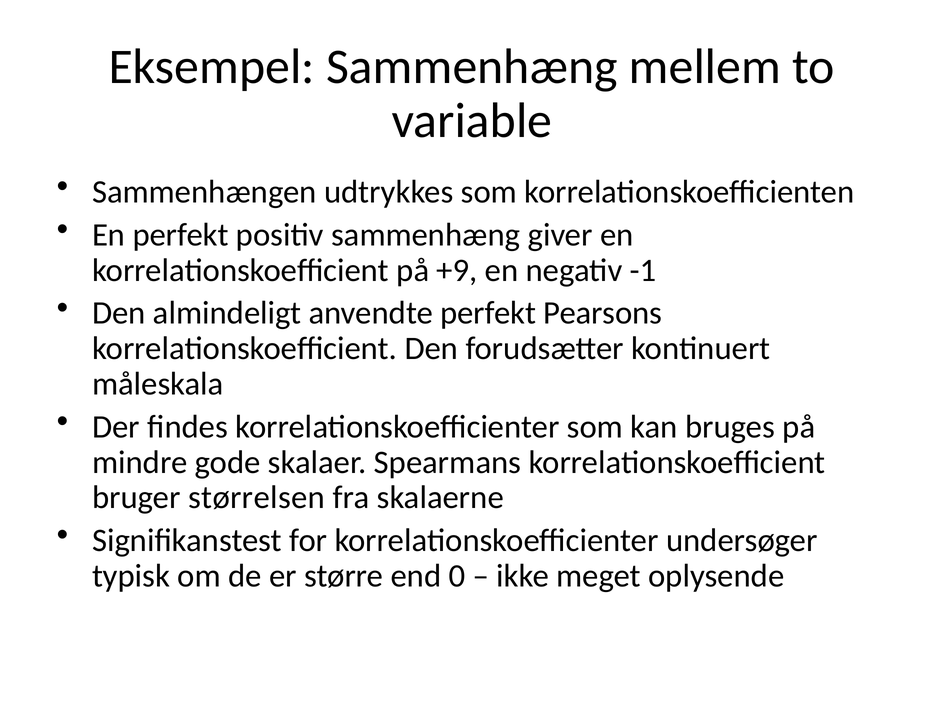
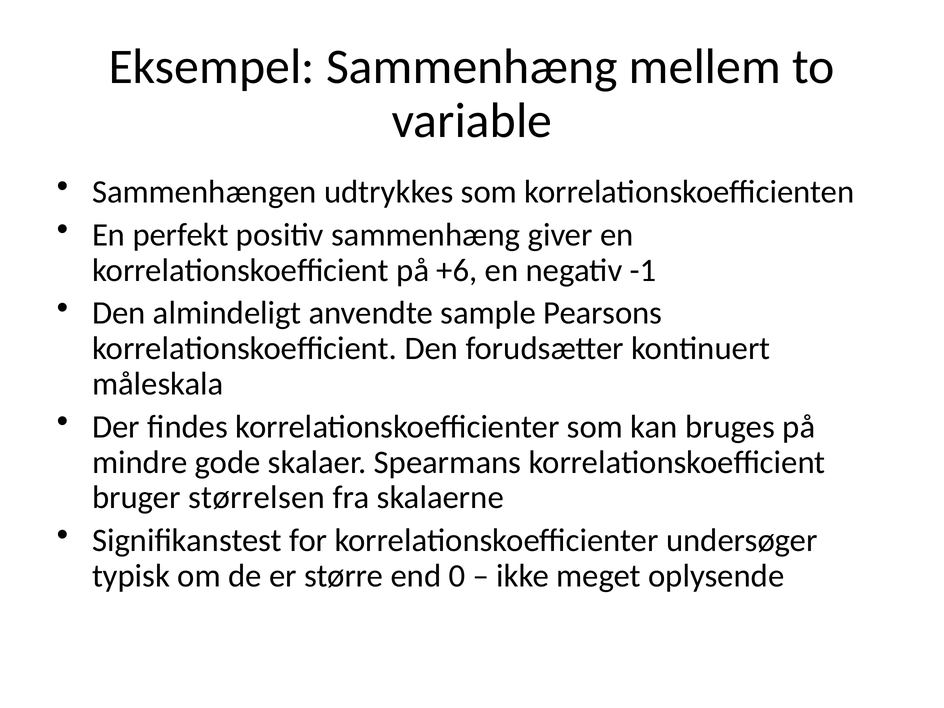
+9: +9 -> +6
anvendte perfekt: perfekt -> sample
